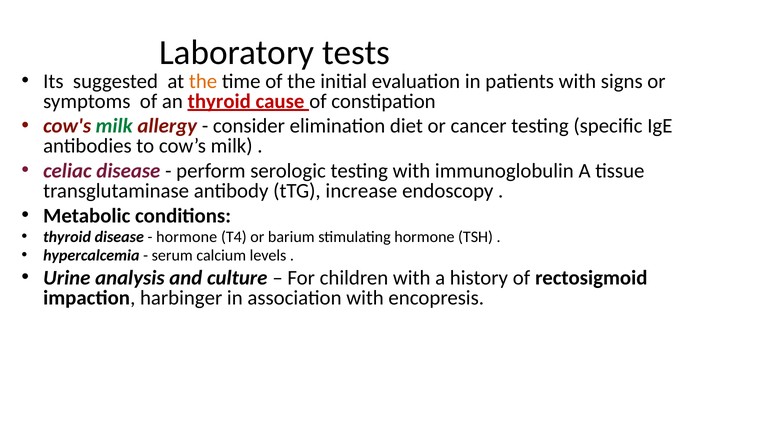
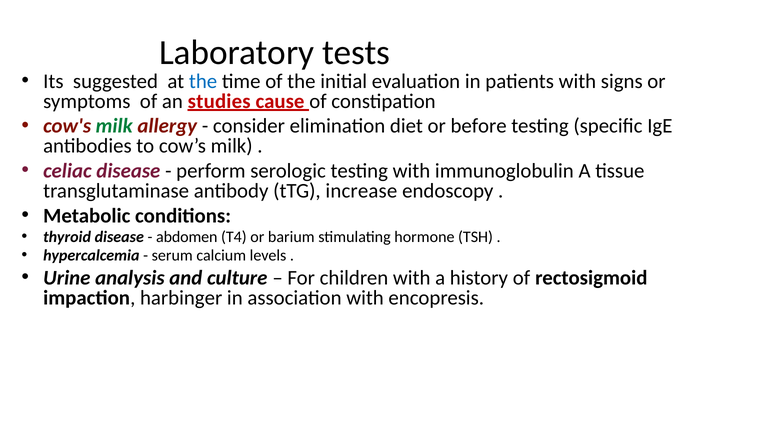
the at (203, 81) colour: orange -> blue
an thyroid: thyroid -> studies
cancer: cancer -> before
hormone at (187, 237): hormone -> abdomen
